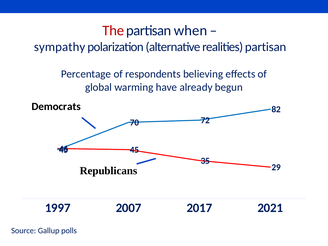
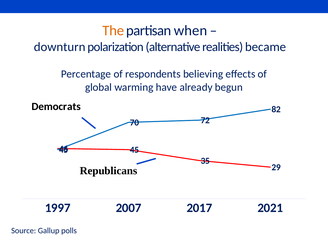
The colour: red -> orange
sympathy: sympathy -> downturn
realities partisan: partisan -> became
